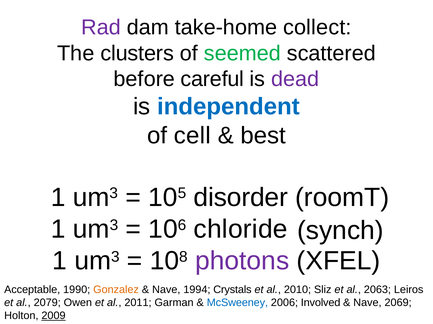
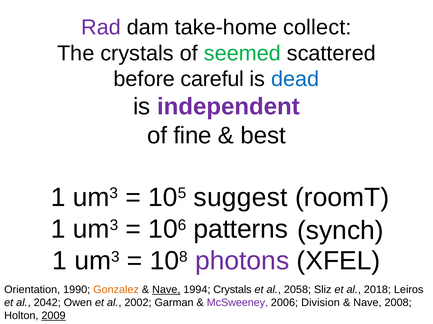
The clusters: clusters -> crystals
dead colour: purple -> blue
independent colour: blue -> purple
cell: cell -> fine
disorder: disorder -> suggest
chloride: chloride -> patterns
Acceptable: Acceptable -> Orientation
Nave at (166, 290) underline: none -> present
2010: 2010 -> 2058
2063: 2063 -> 2018
2079: 2079 -> 2042
2011: 2011 -> 2002
McSweeney colour: blue -> purple
Involved: Involved -> Division
2069: 2069 -> 2008
